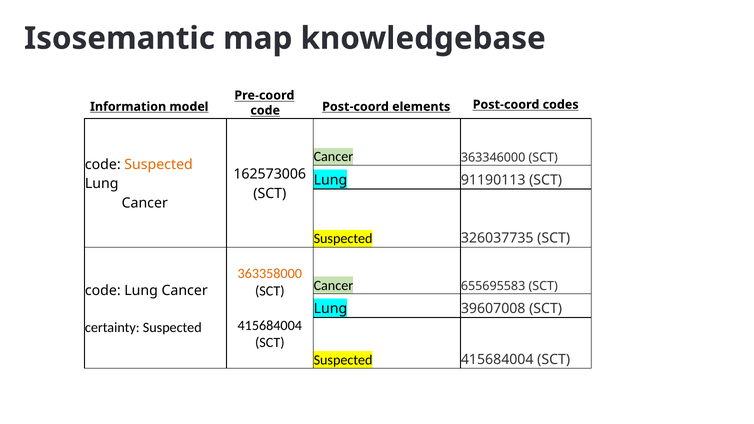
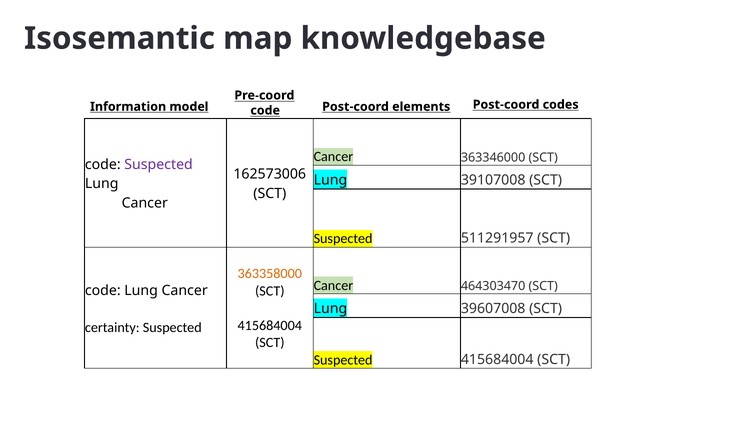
Suspected at (159, 165) colour: orange -> purple
91190113: 91190113 -> 39107008
326037735: 326037735 -> 511291957
655695583: 655695583 -> 464303470
